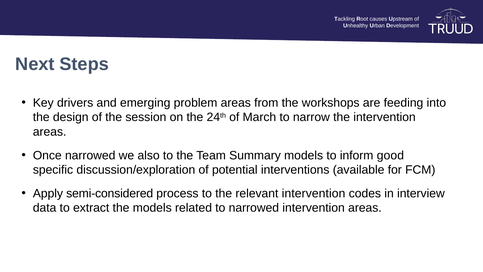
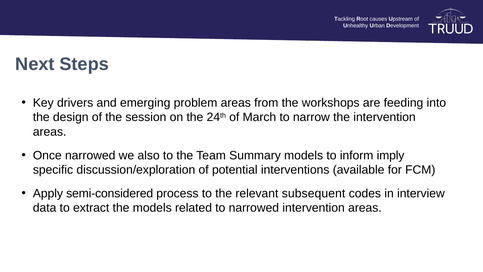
good: good -> imply
relevant intervention: intervention -> subsequent
